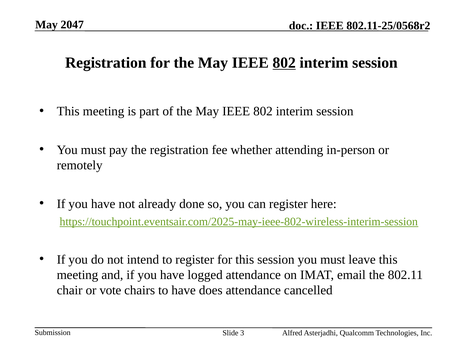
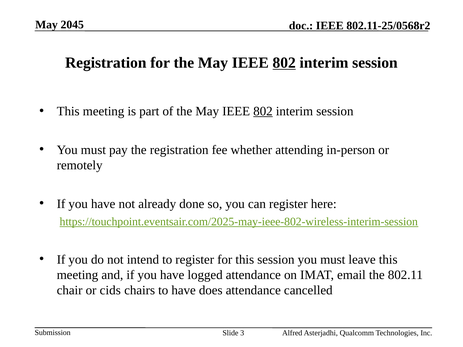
2047: 2047 -> 2045
802 at (263, 111) underline: none -> present
vote: vote -> cids
